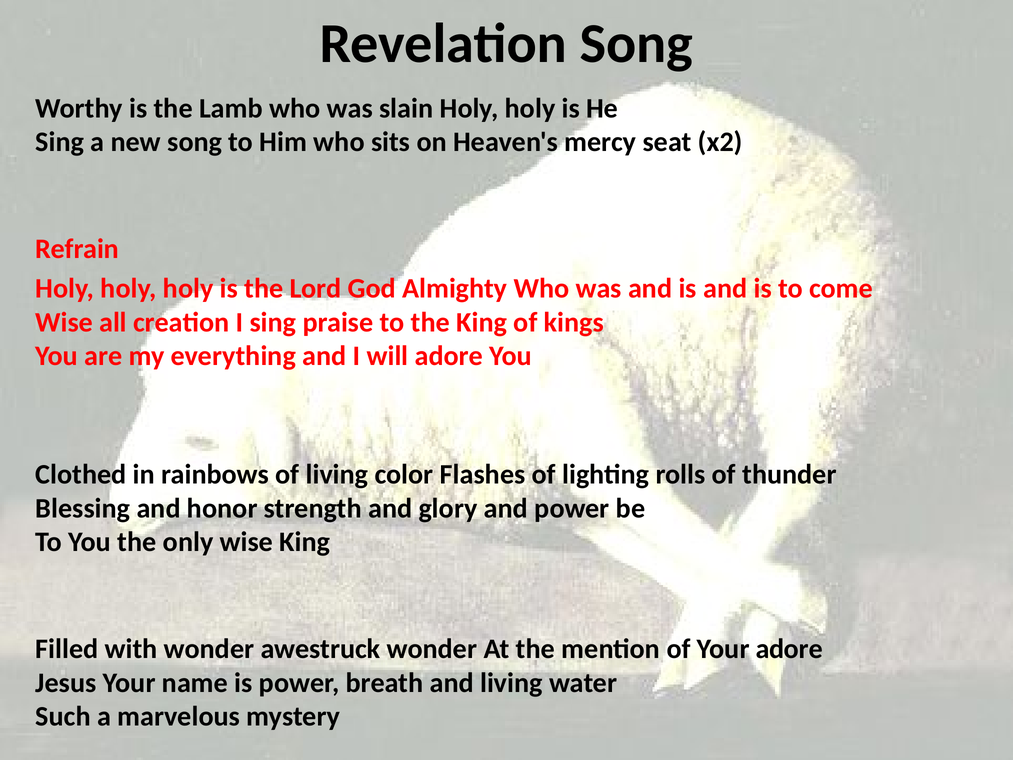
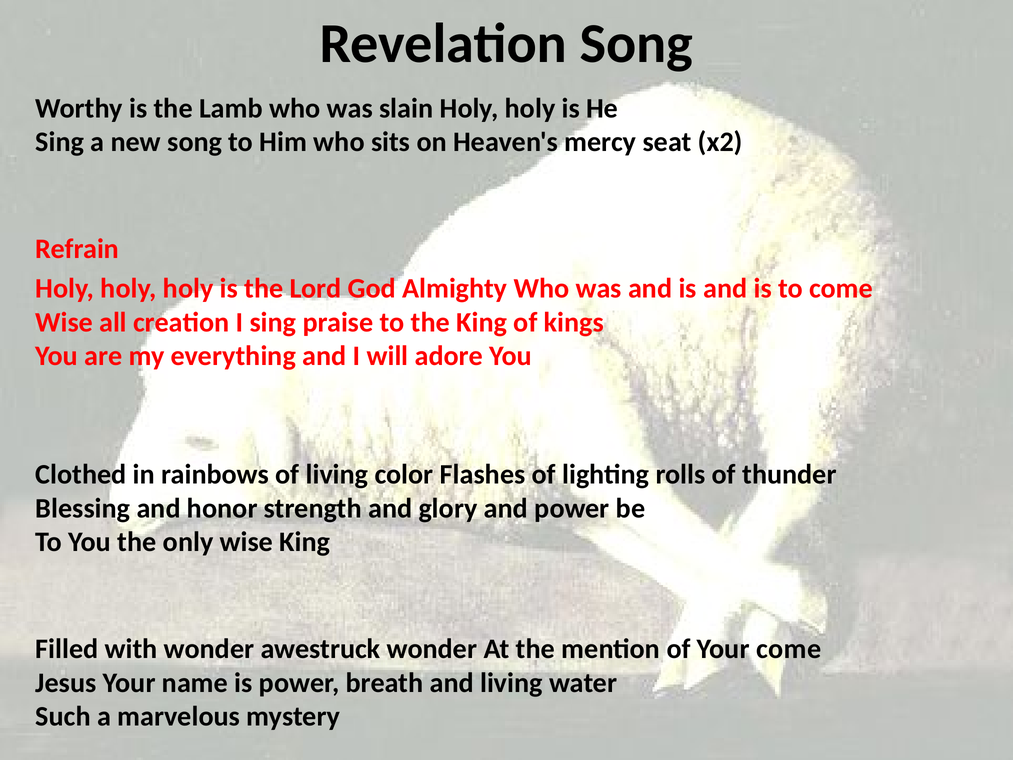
Your adore: adore -> come
